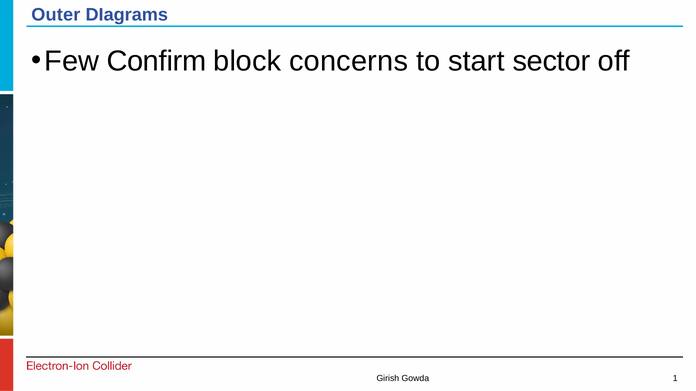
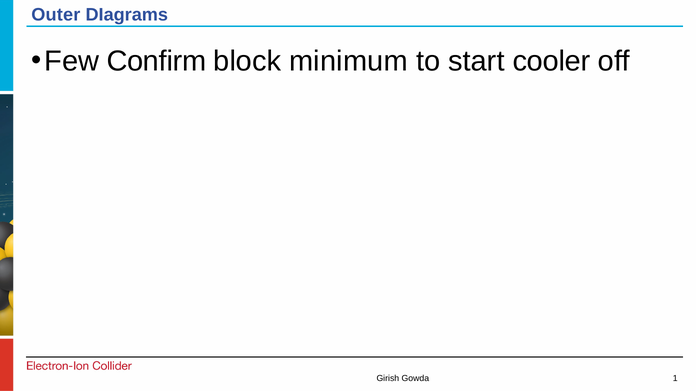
concerns: concerns -> minimum
sector: sector -> cooler
